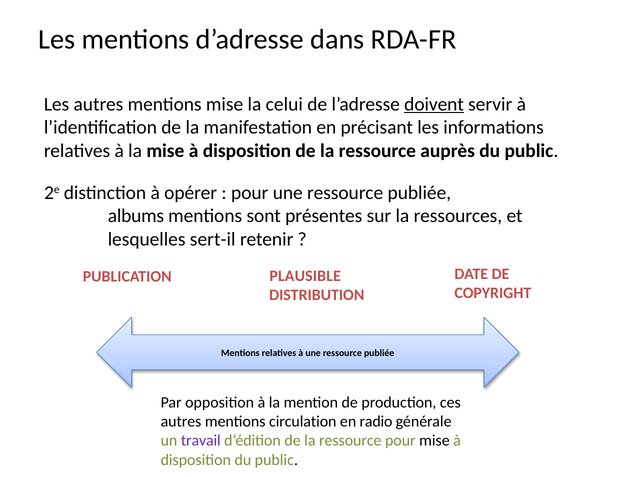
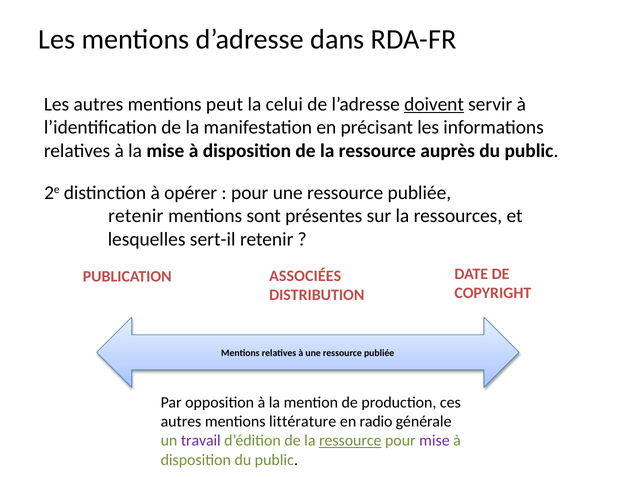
mentions mise: mise -> peut
albums at (136, 216): albums -> retenir
PLAUSIBLE: PLAUSIBLE -> ASSOCIÉES
circulation: circulation -> littérature
ressource at (350, 441) underline: none -> present
mise at (434, 441) colour: black -> purple
